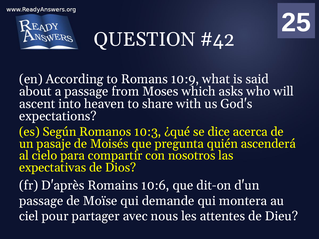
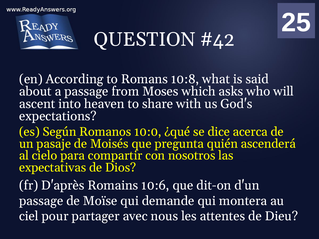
10:9: 10:9 -> 10:8
10:3: 10:3 -> 10:0
